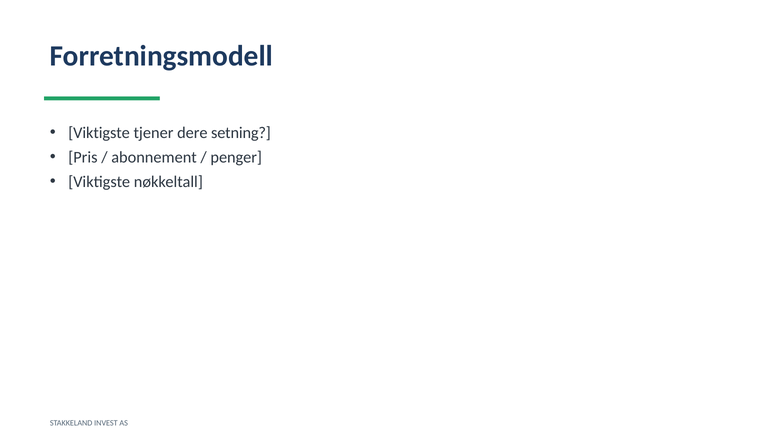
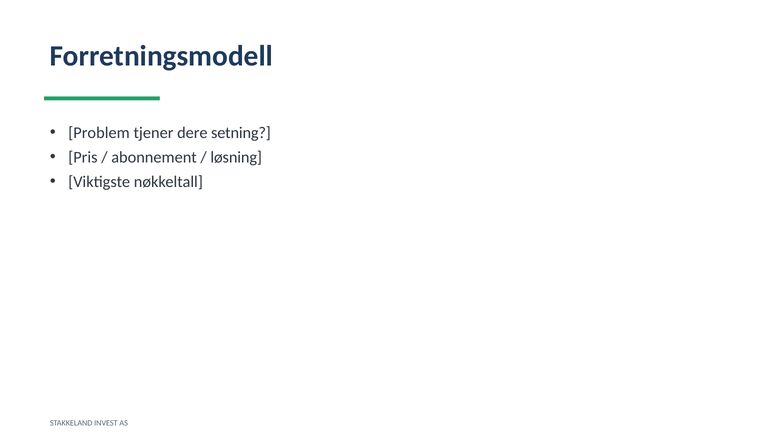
Viktigste at (99, 133): Viktigste -> Problem
penger: penger -> løsning
